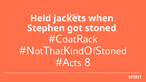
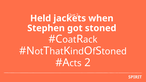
8 at (87, 63): 8 -> 2
